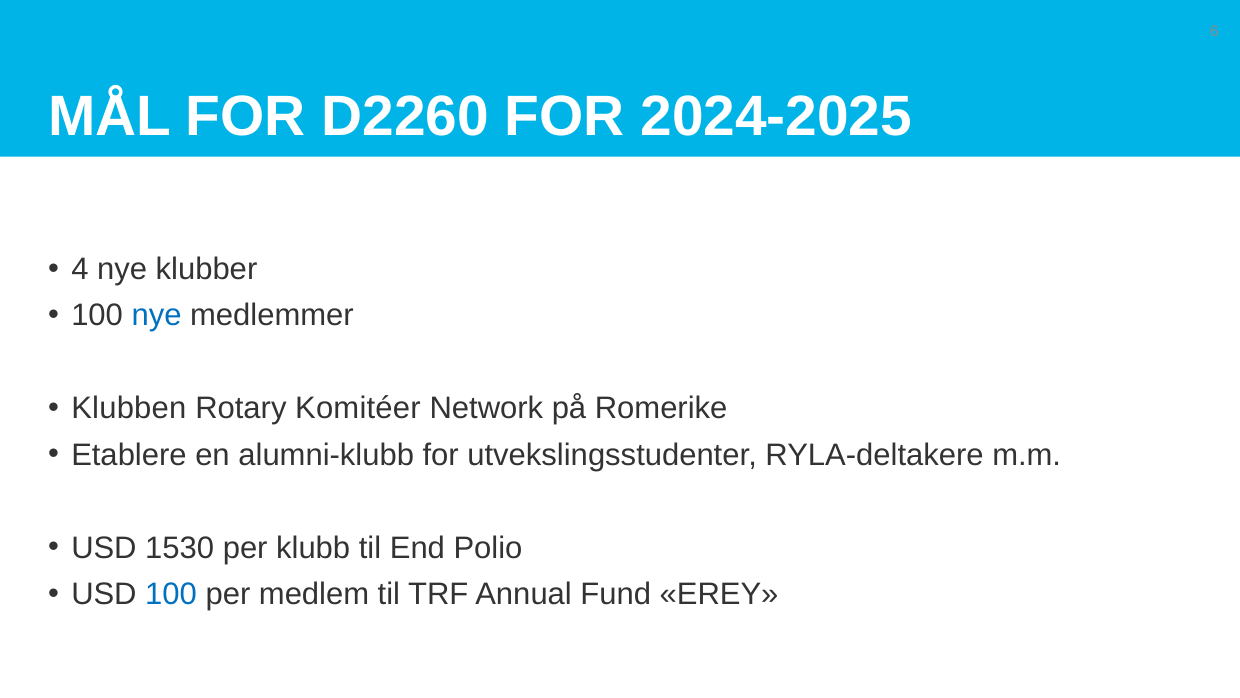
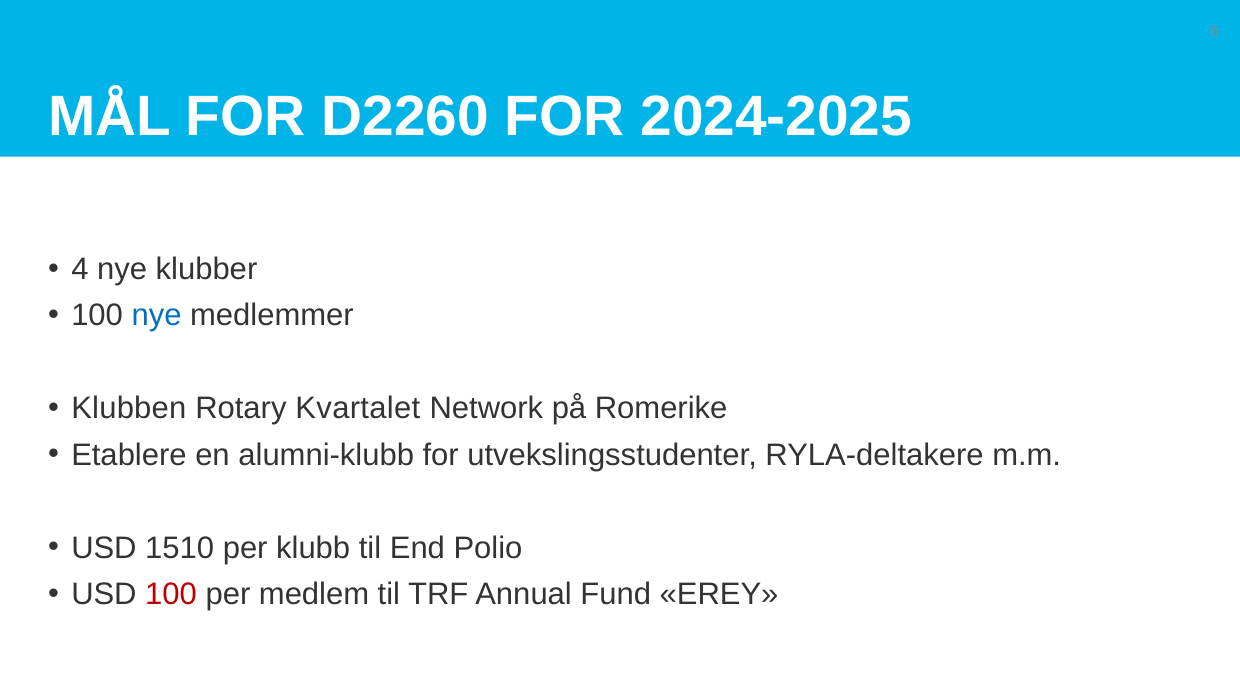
Komitéer: Komitéer -> Kvartalet
1530: 1530 -> 1510
100 at (171, 594) colour: blue -> red
